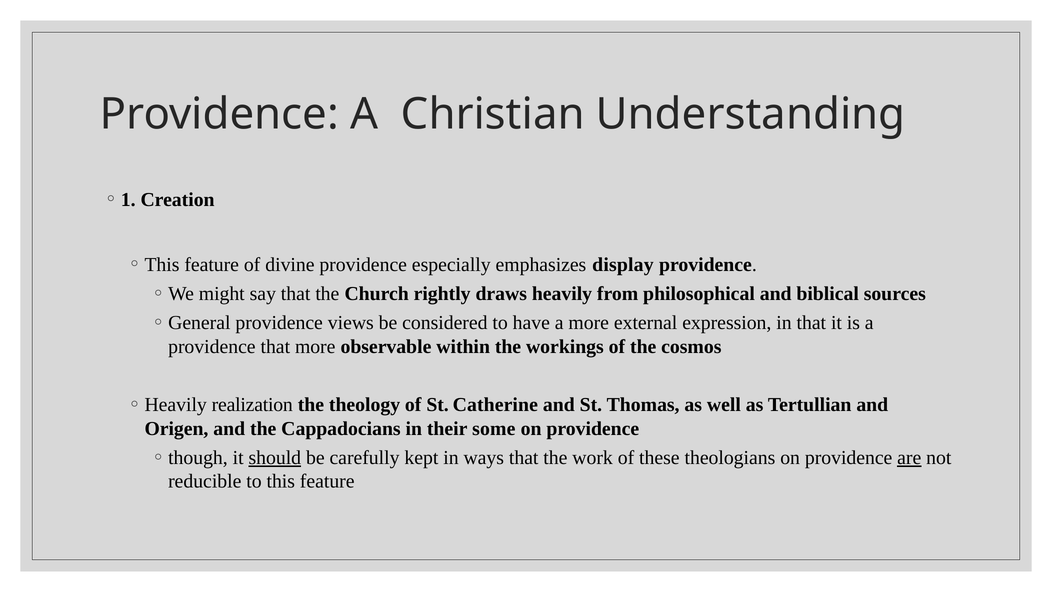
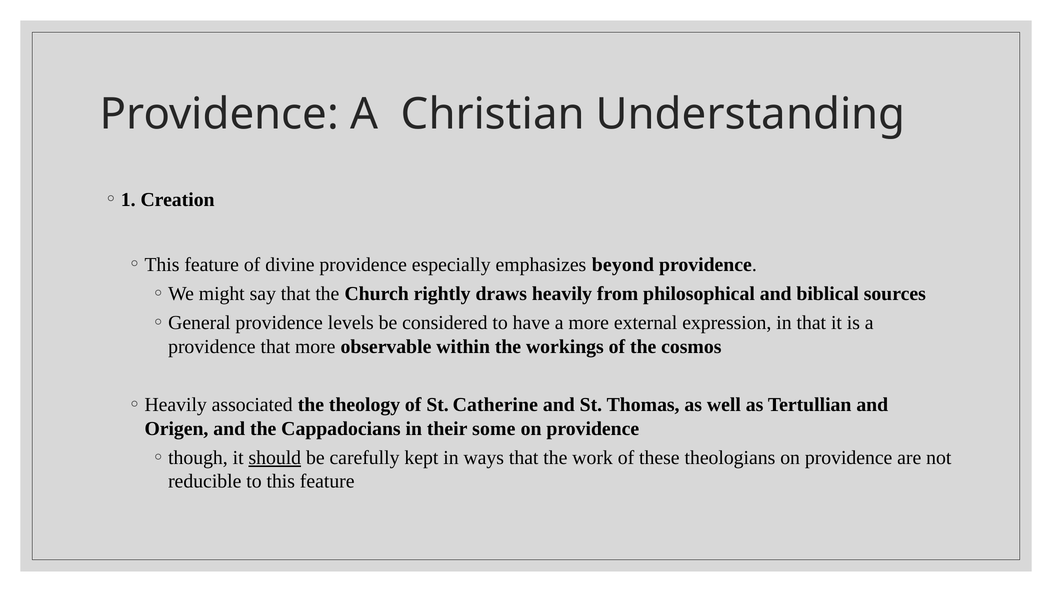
display: display -> beyond
views: views -> levels
realization: realization -> associated
are underline: present -> none
